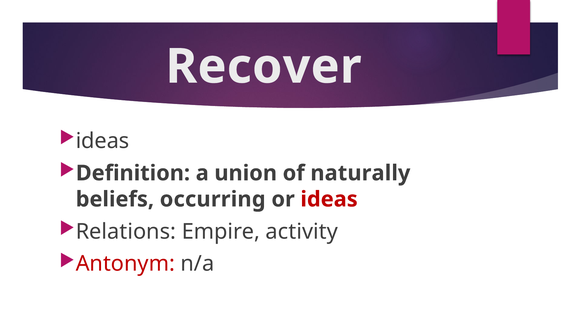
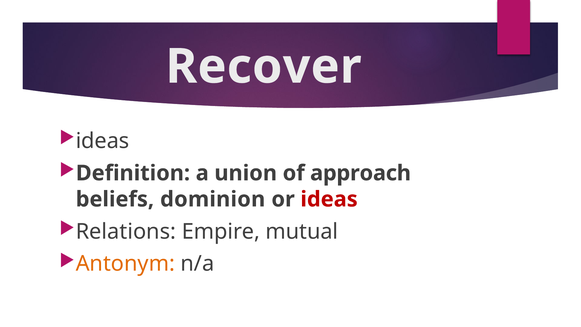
naturally: naturally -> approach
occurring: occurring -> dominion
activity: activity -> mutual
Antonym colour: red -> orange
